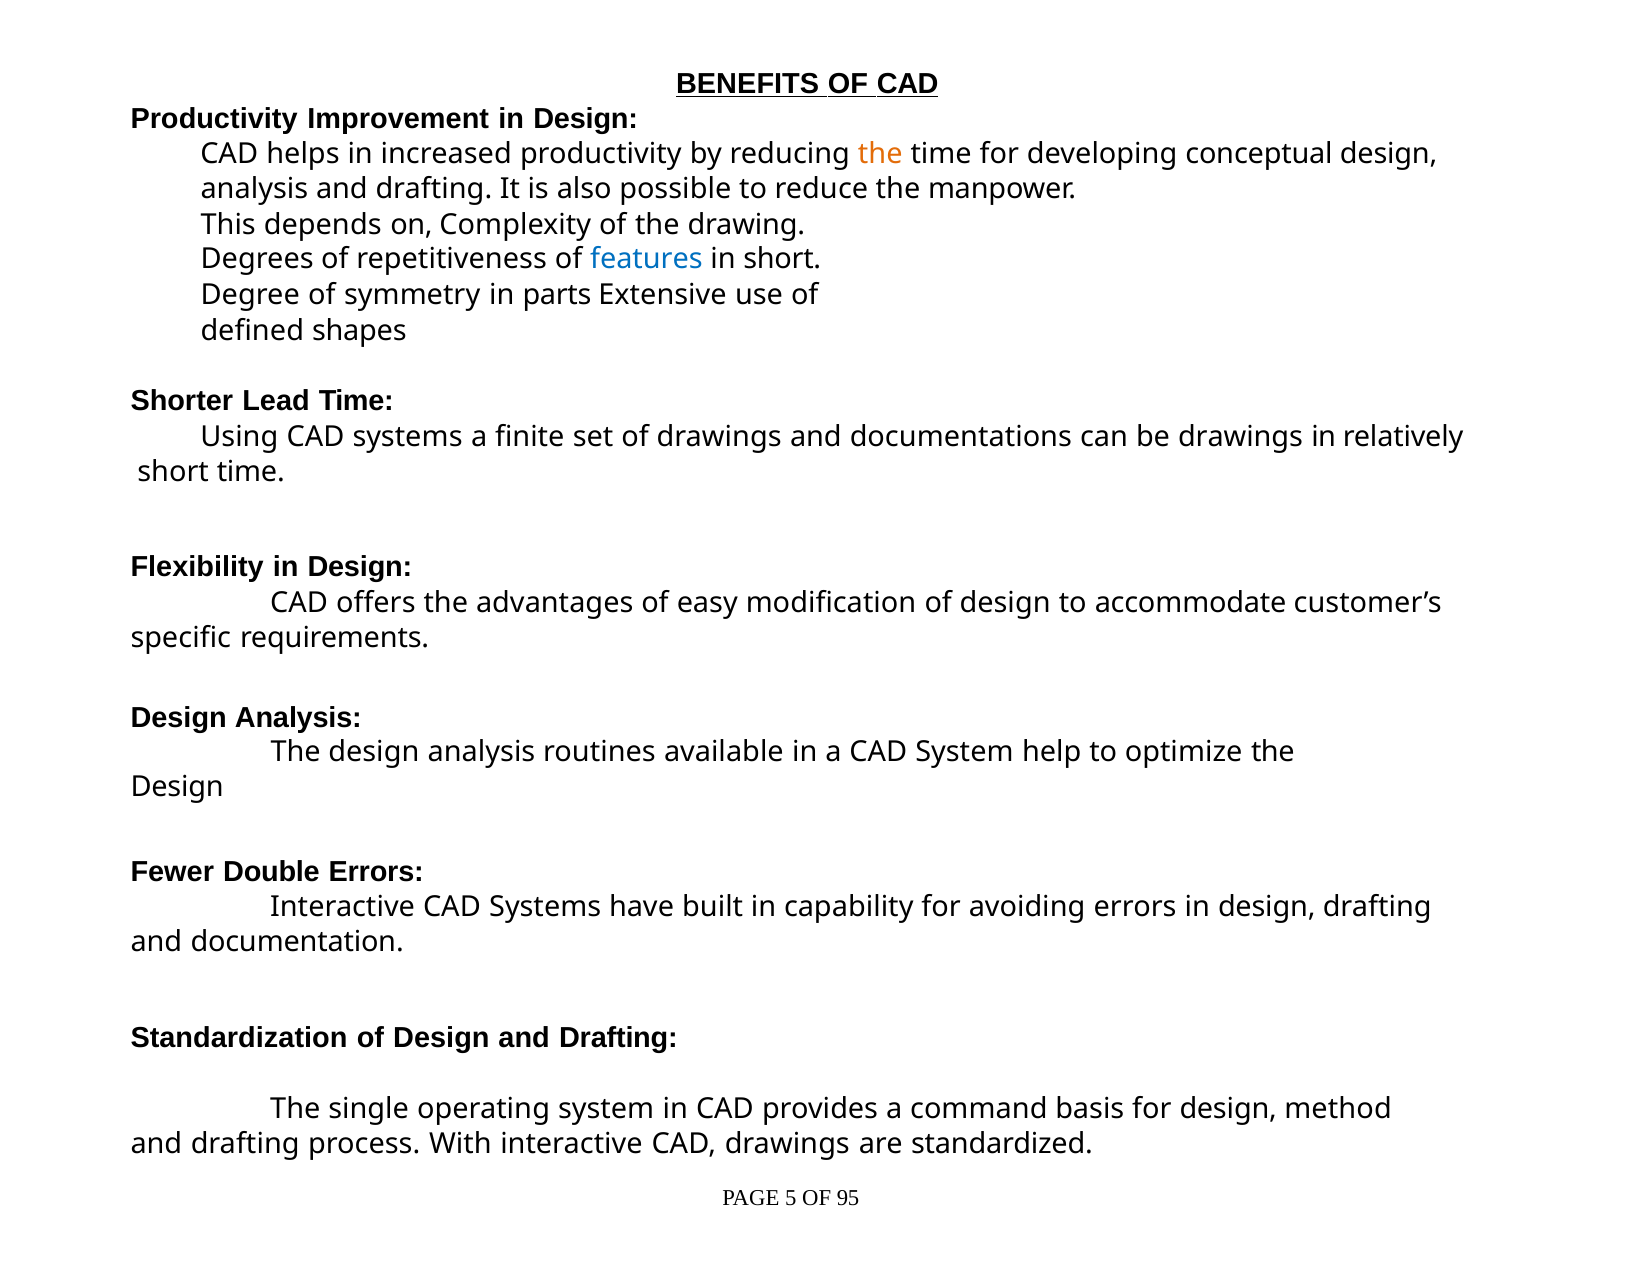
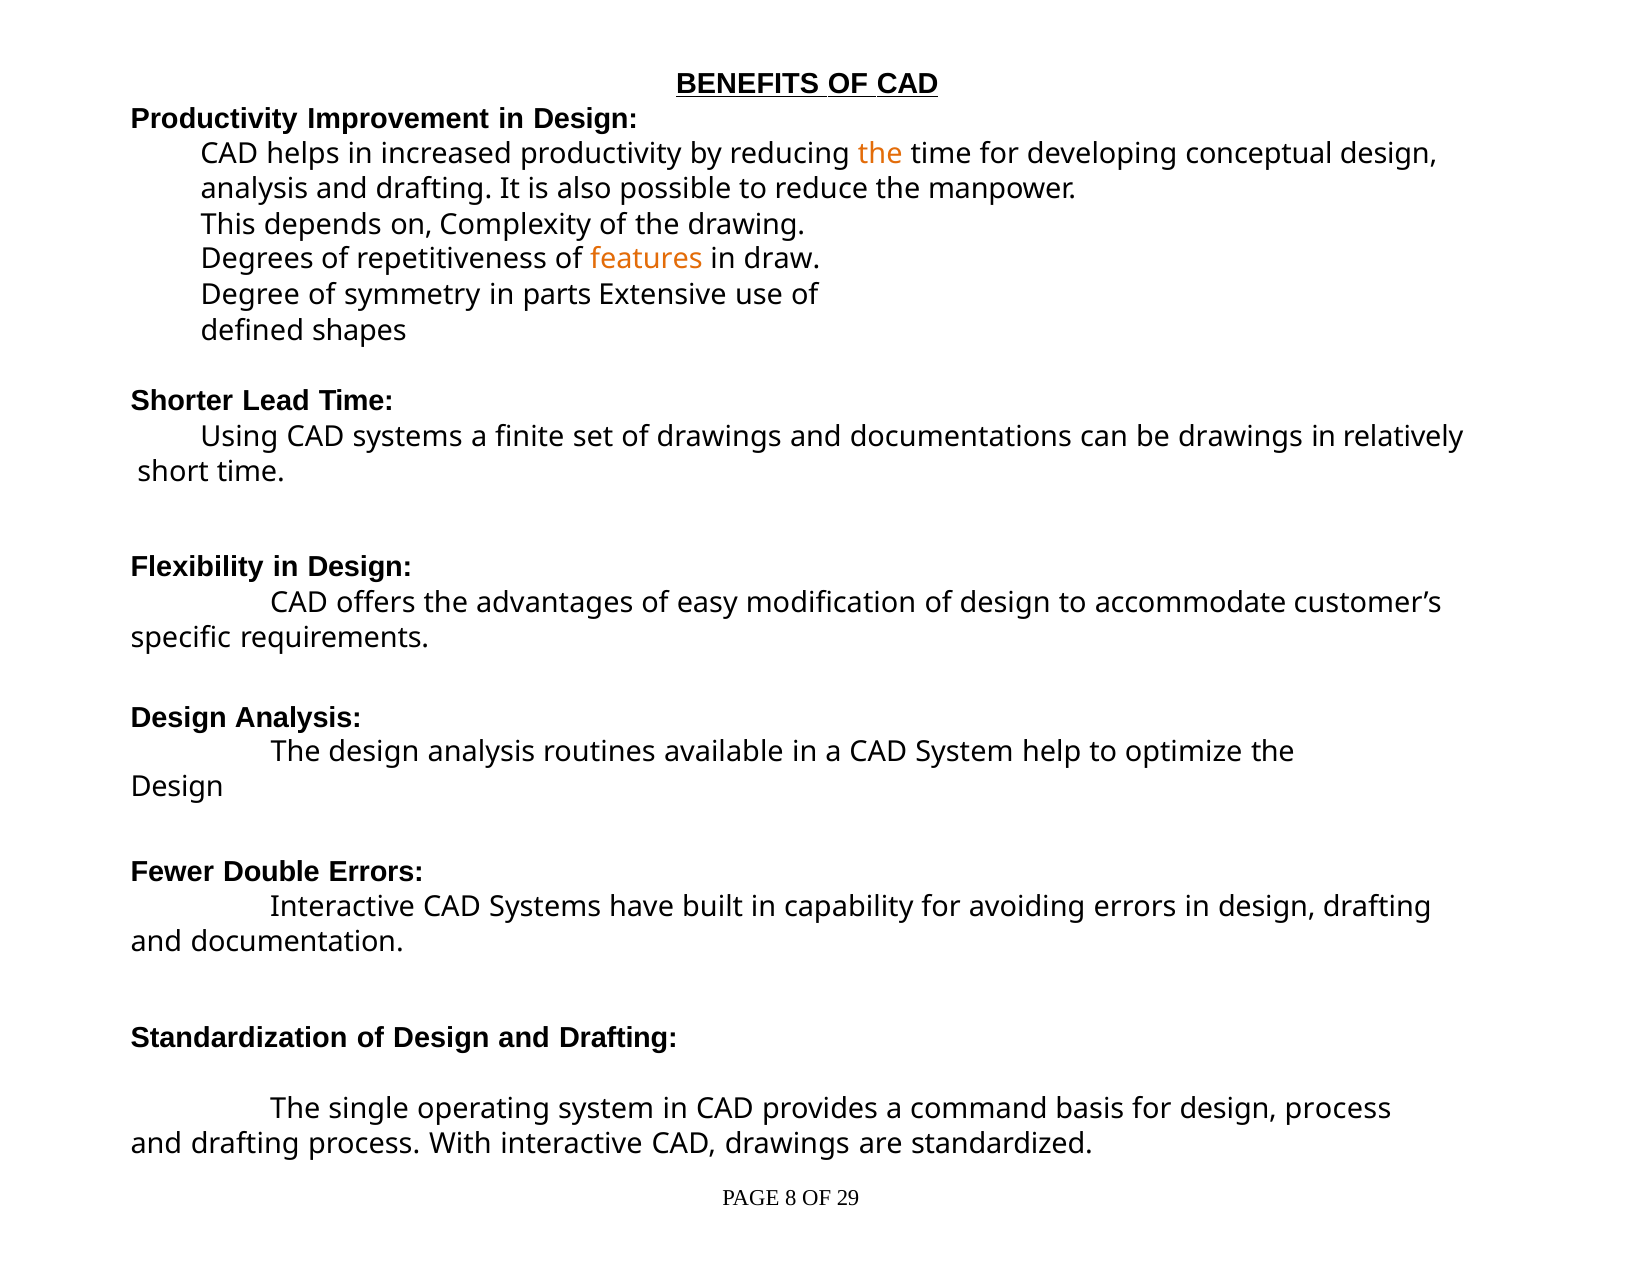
features colour: blue -> orange
in short: short -> draw
design method: method -> process
5: 5 -> 8
95: 95 -> 29
